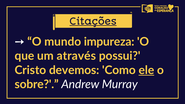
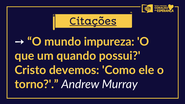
através: através -> quando
ele underline: present -> none
sobre: sobre -> torno
